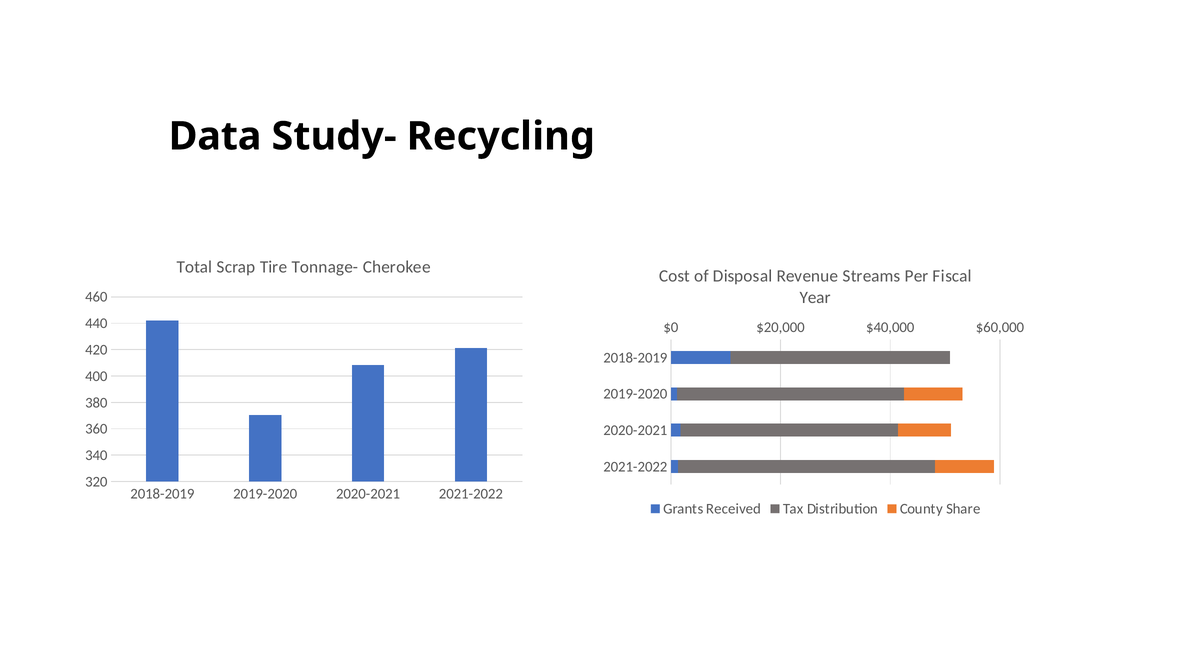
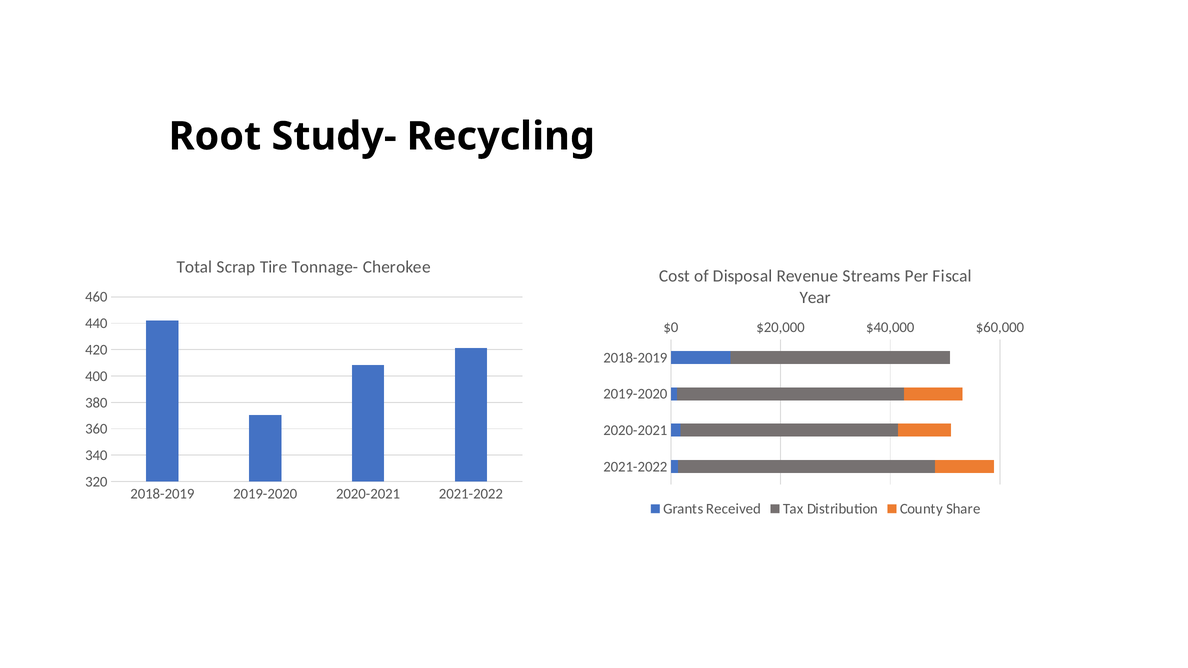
Data: Data -> Root
